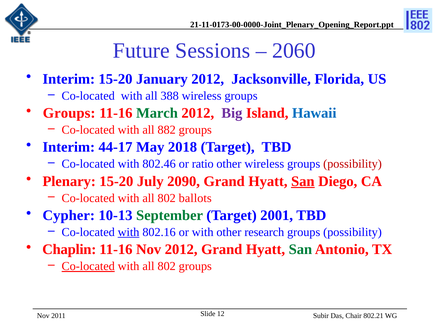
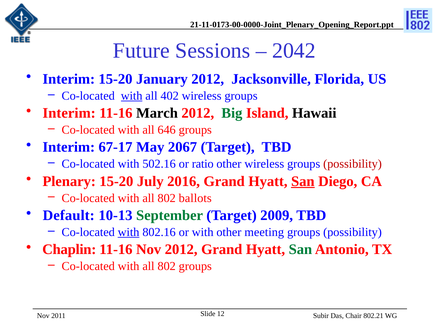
2060: 2060 -> 2042
with at (132, 96) underline: none -> present
388: 388 -> 402
Groups at (69, 113): Groups -> Interim
March colour: green -> black
Big colour: purple -> green
Hawaii colour: blue -> black
882: 882 -> 646
44-17: 44-17 -> 67-17
2018: 2018 -> 2067
802.46: 802.46 -> 502.16
2090: 2090 -> 2016
Cypher: Cypher -> Default
2001: 2001 -> 2009
research: research -> meeting
Co-located at (88, 266) underline: present -> none
